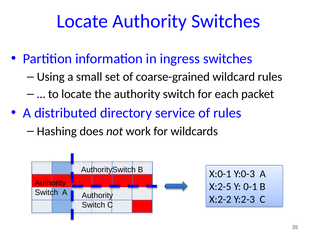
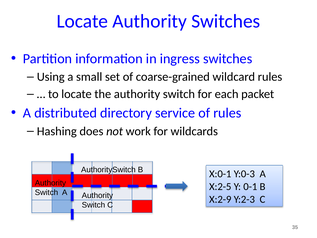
X:2-2: X:2-2 -> X:2-9
